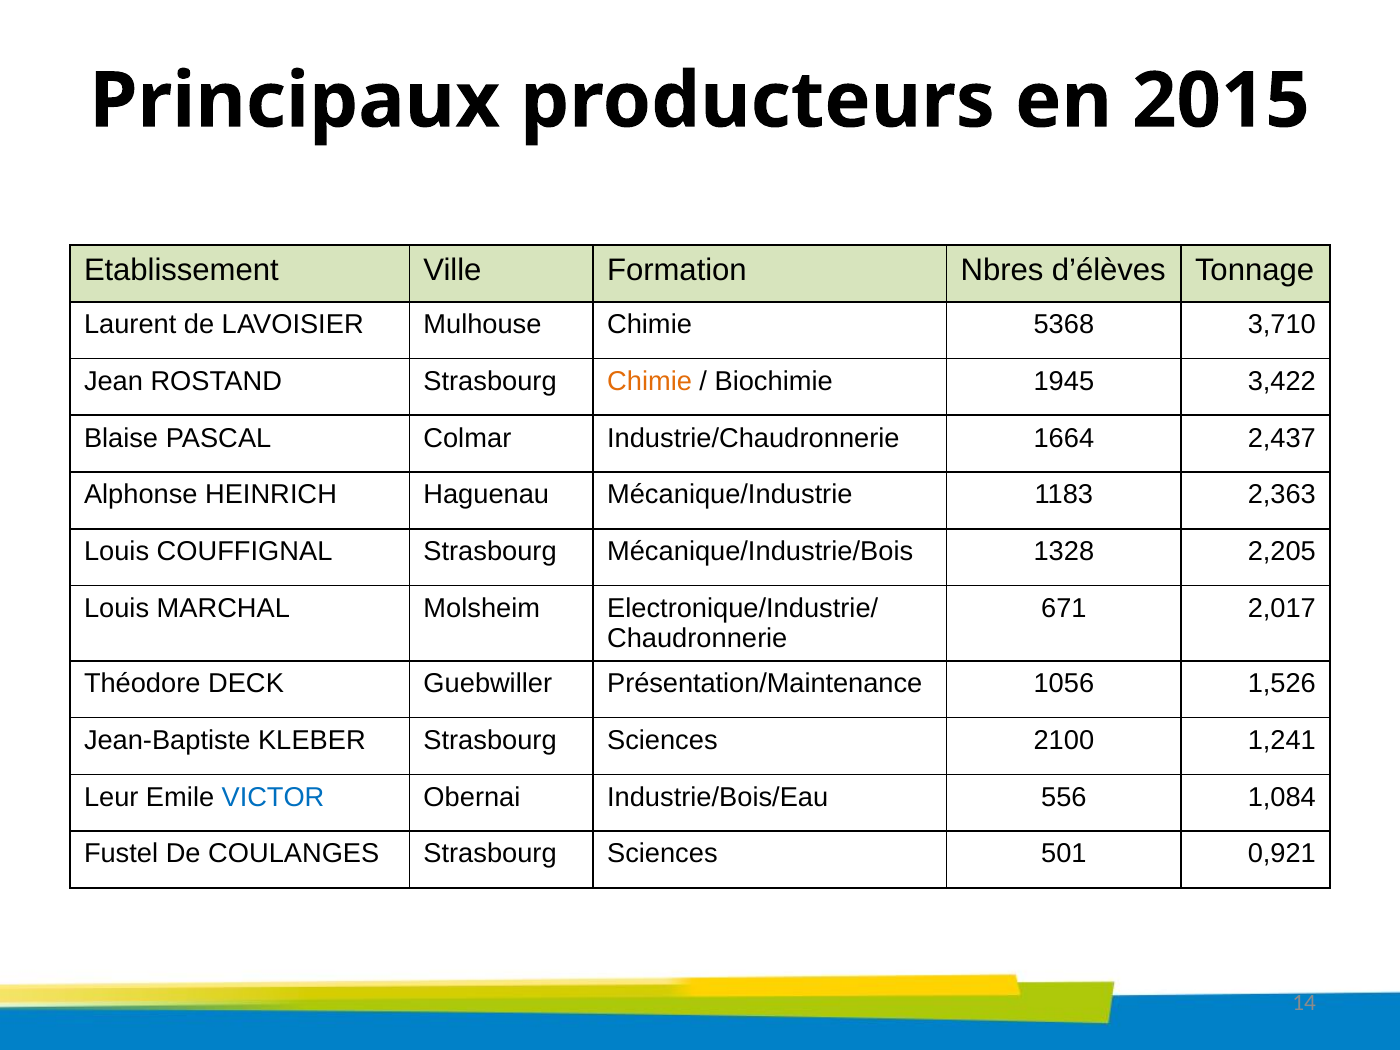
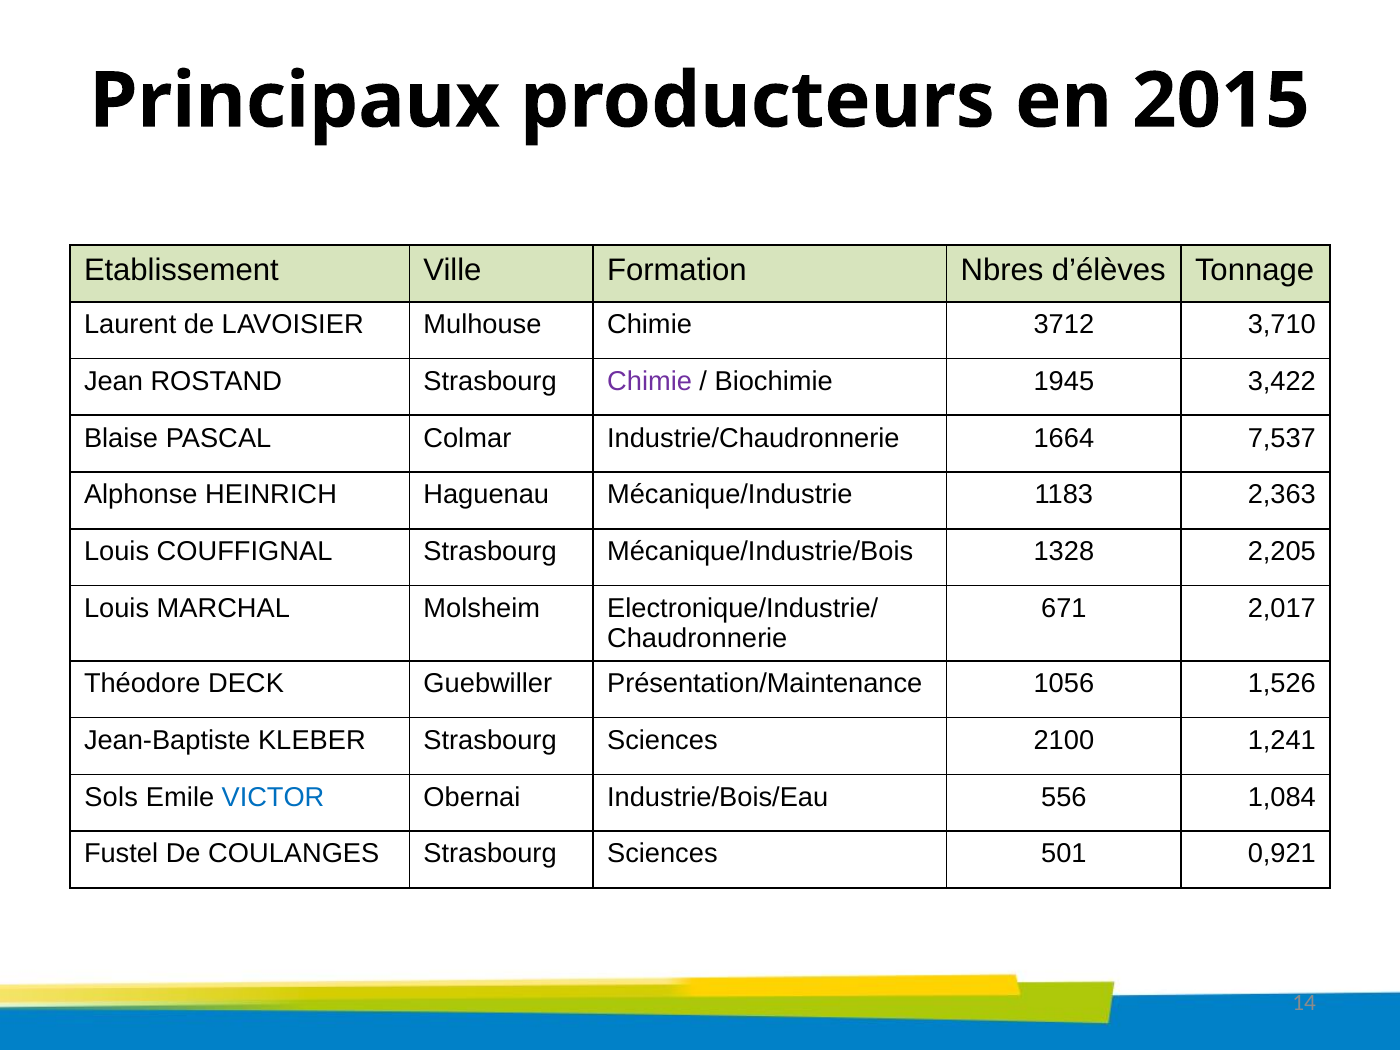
5368: 5368 -> 3712
Chimie at (650, 381) colour: orange -> purple
2,437: 2,437 -> 7,537
Leur: Leur -> Sols
